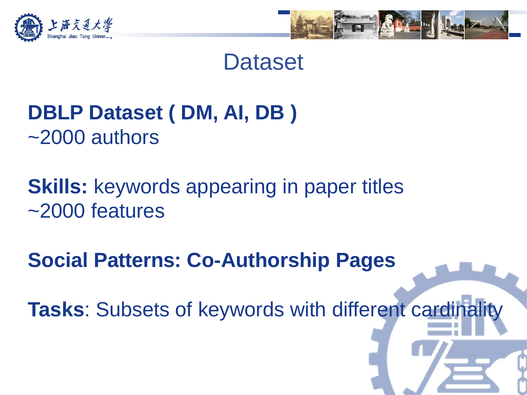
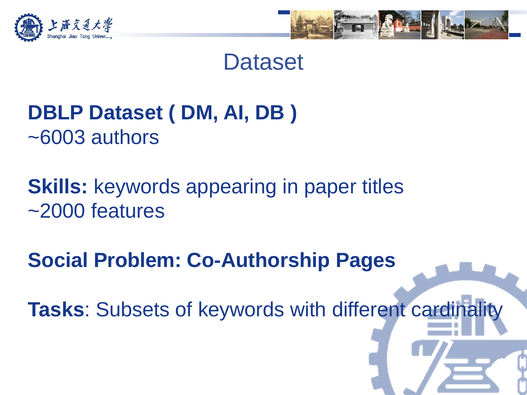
~2000 at (57, 138): ~2000 -> ~6003
Patterns: Patterns -> Problem
